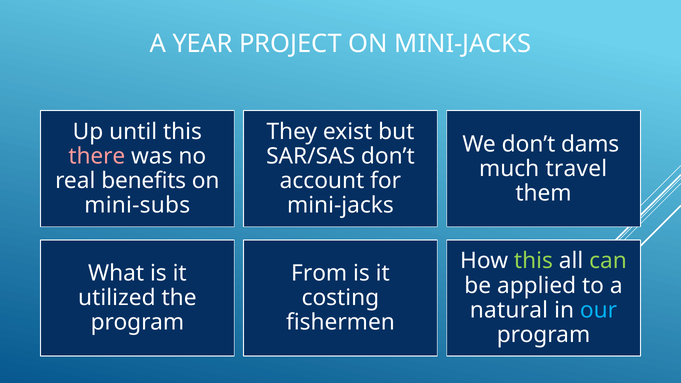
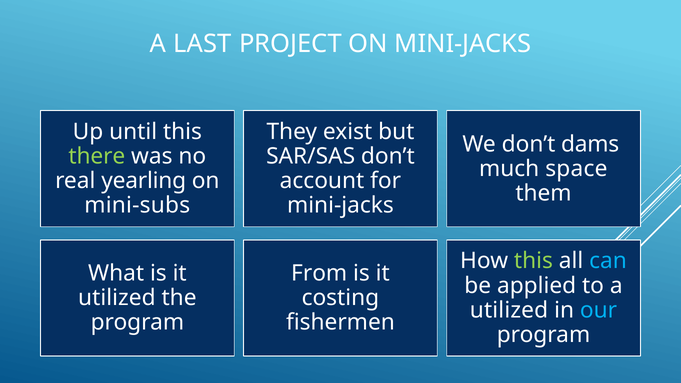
YEAR: YEAR -> LAST
there colour: pink -> light green
travel: travel -> space
benefits: benefits -> yearling
can colour: light green -> light blue
natural at (509, 310): natural -> utilized
